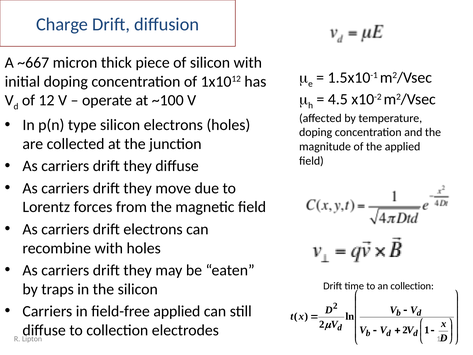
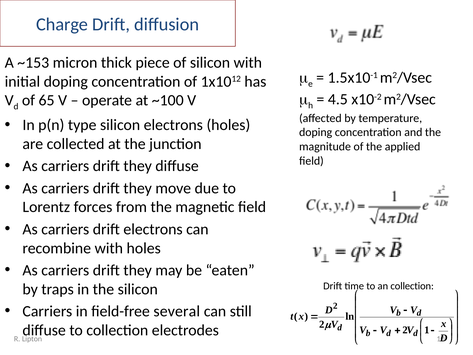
~667: ~667 -> ~153
12: 12 -> 65
field-free applied: applied -> several
